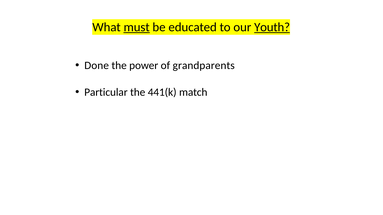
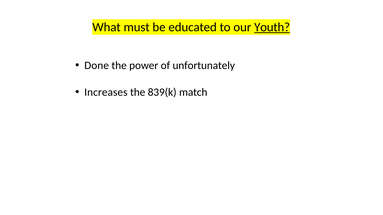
must underline: present -> none
grandparents: grandparents -> unfortunately
Particular: Particular -> Increases
441(k: 441(k -> 839(k
